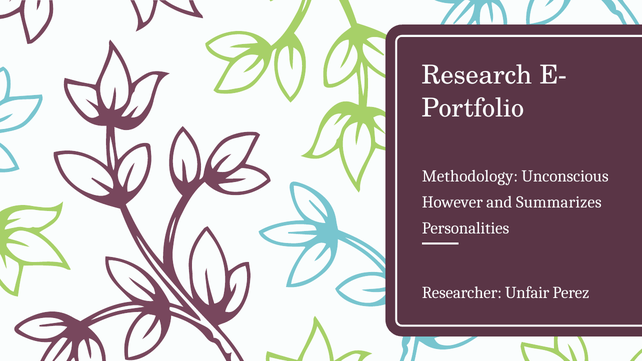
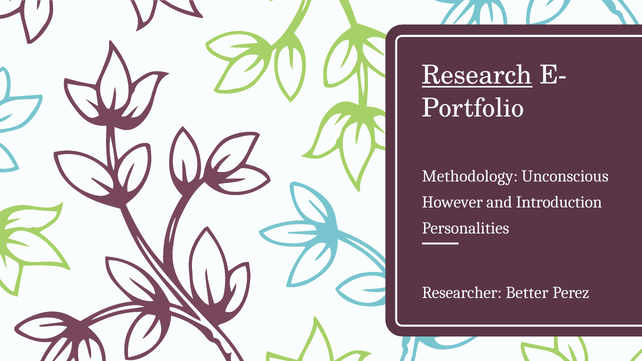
Research underline: none -> present
Summarizes: Summarizes -> Introduction
Unfair: Unfair -> Better
